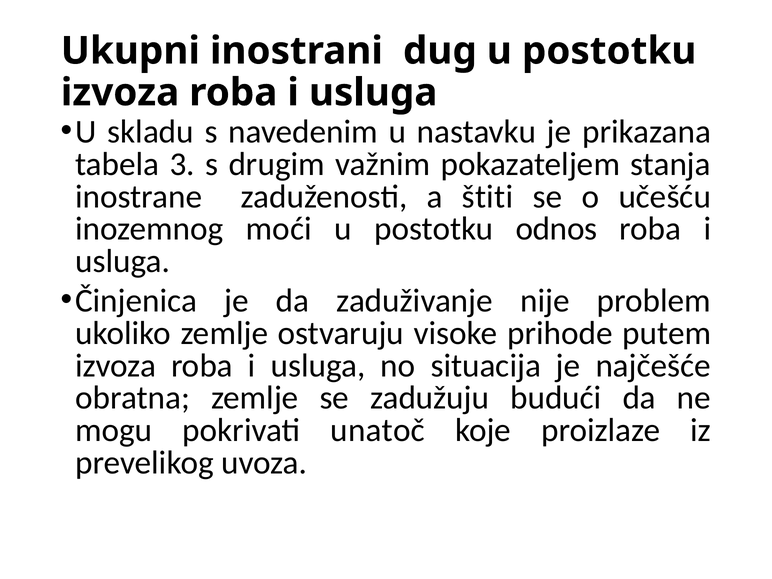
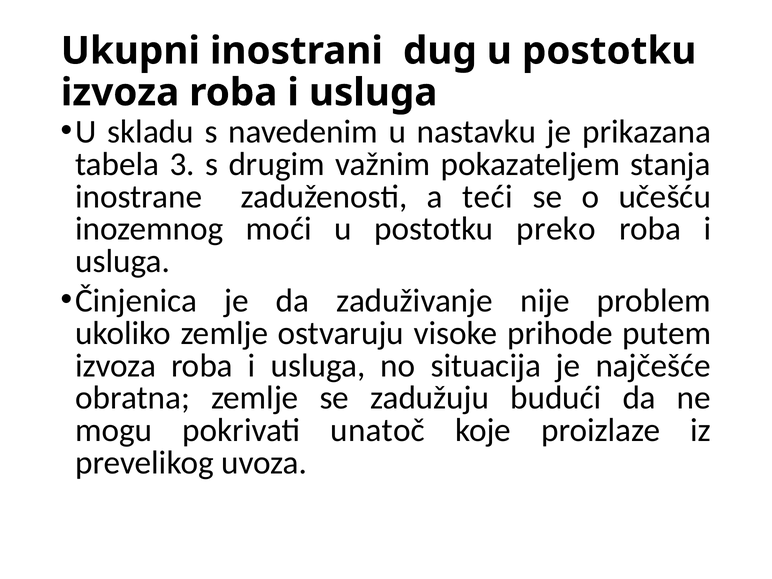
štiti: štiti -> teći
odnos: odnos -> preko
